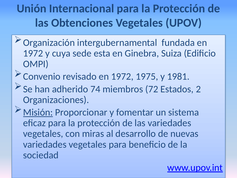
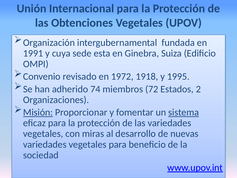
1972 at (33, 53): 1972 -> 1991
1975: 1975 -> 1918
1981: 1981 -> 1995
sistema underline: none -> present
